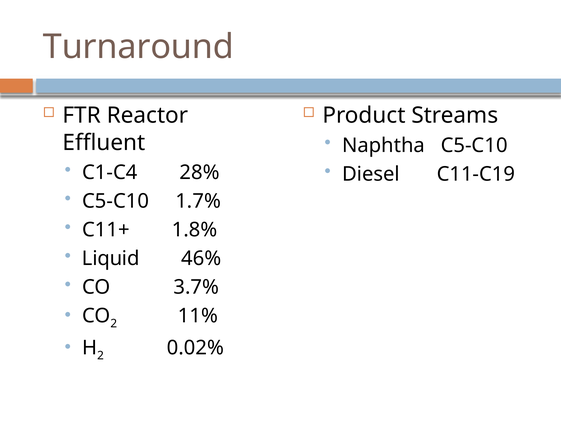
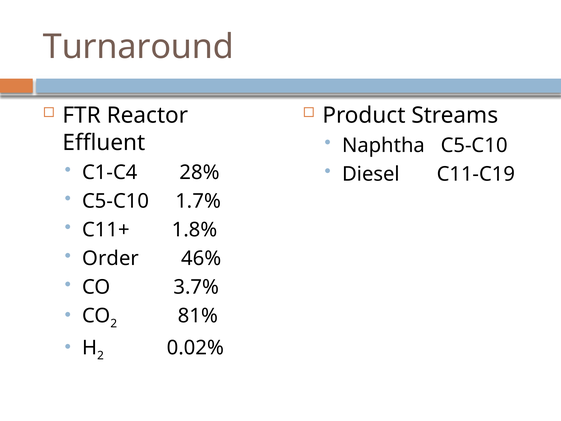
Liquid: Liquid -> Order
11%: 11% -> 81%
